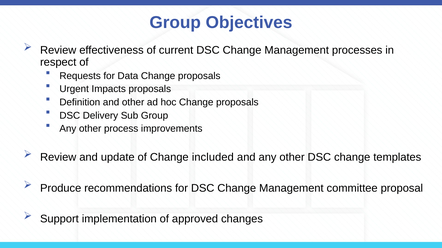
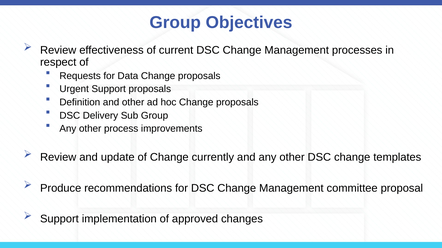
Urgent Impacts: Impacts -> Support
included: included -> currently
